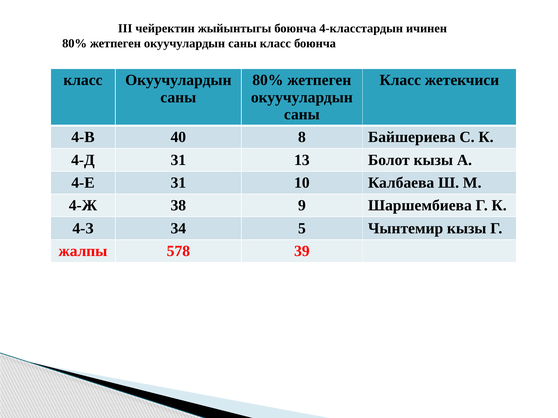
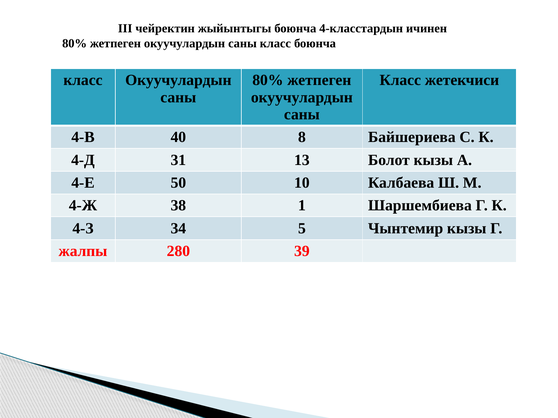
4-Е 31: 31 -> 50
9: 9 -> 1
578: 578 -> 280
